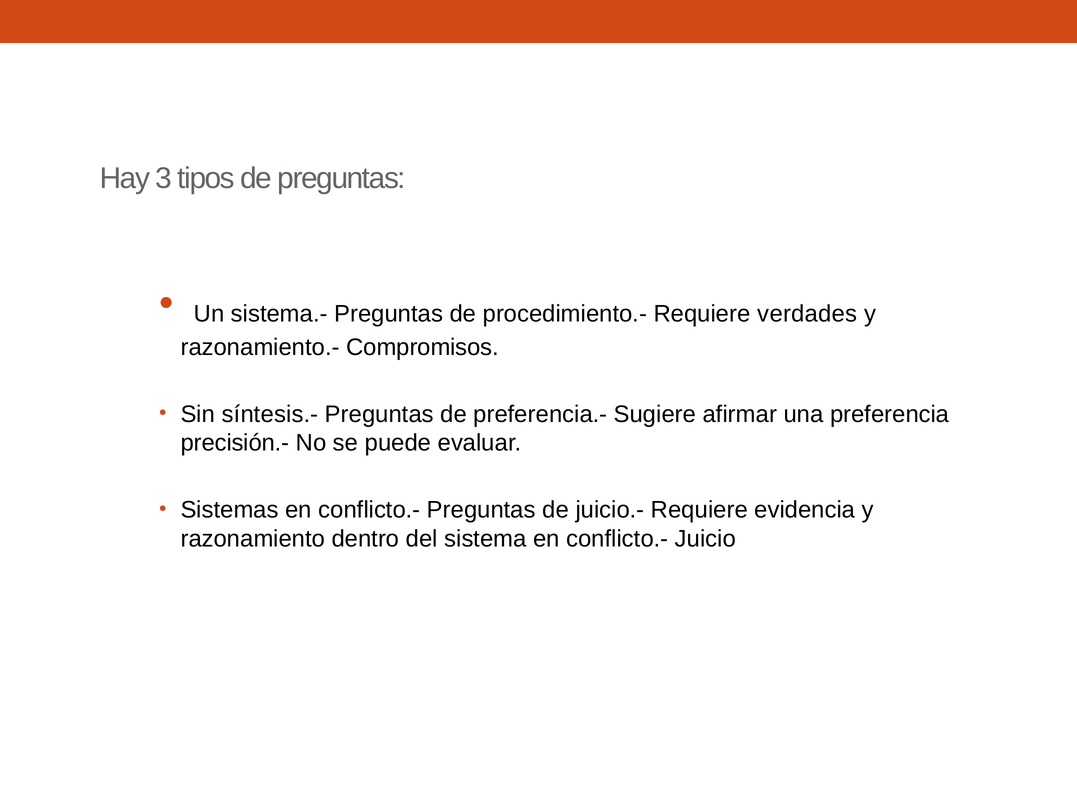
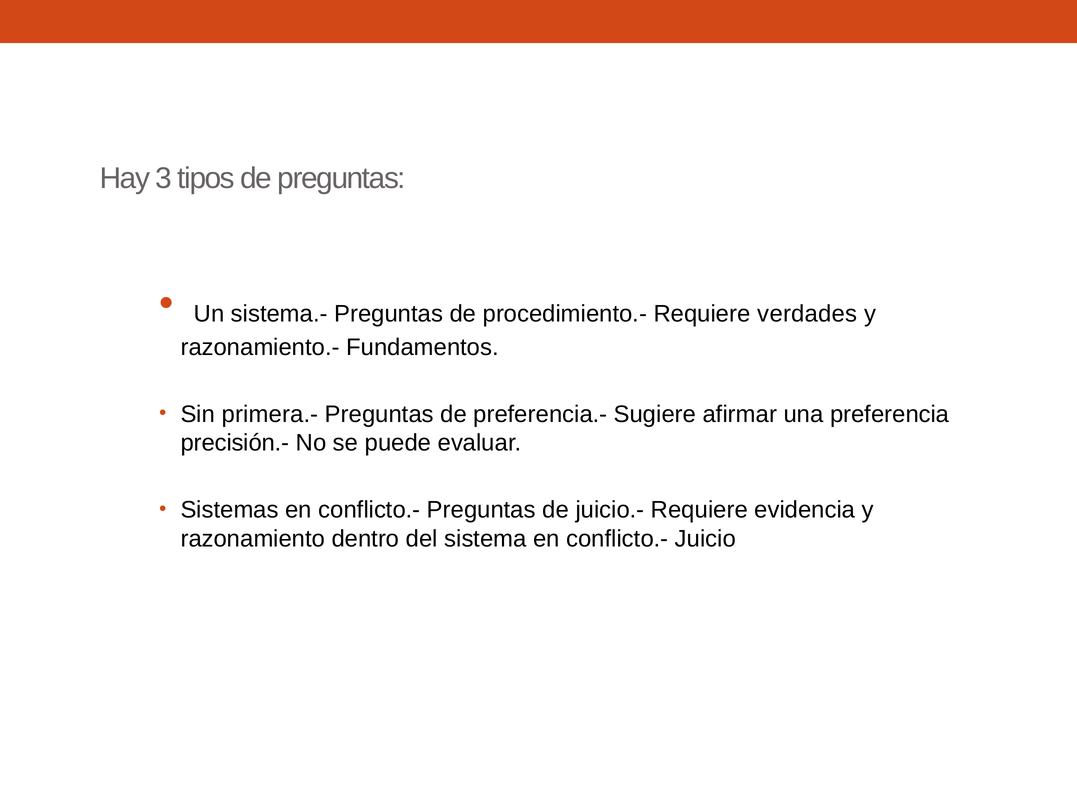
Compromisos: Compromisos -> Fundamentos
síntesis.-: síntesis.- -> primera.-
